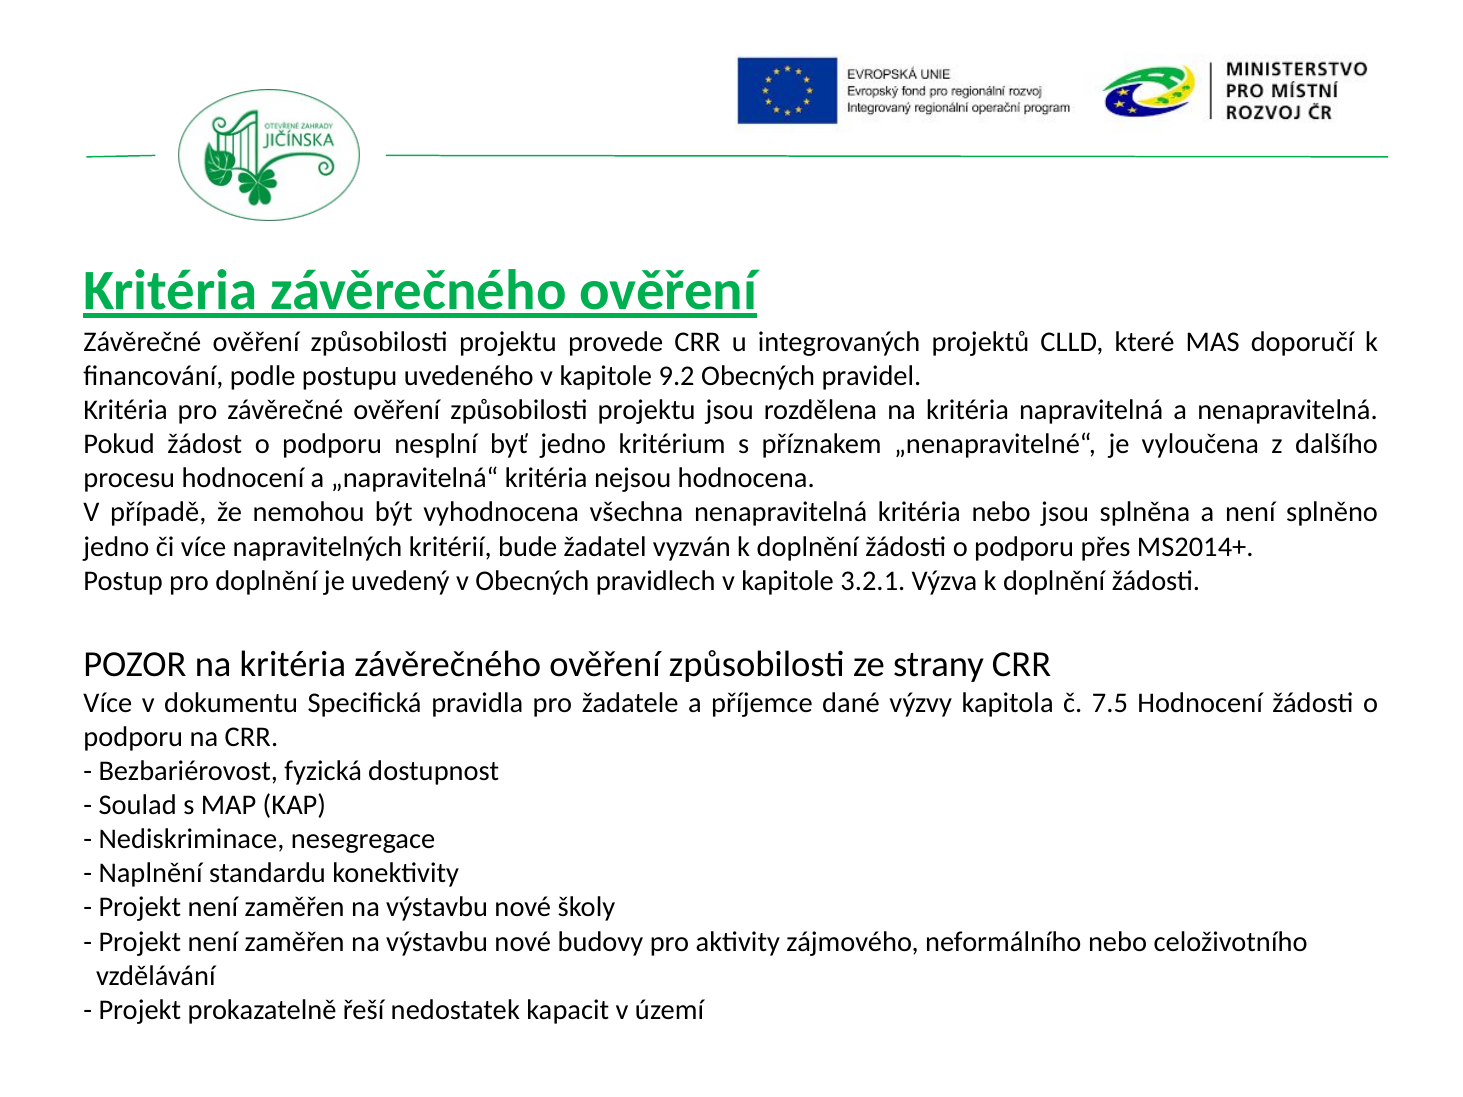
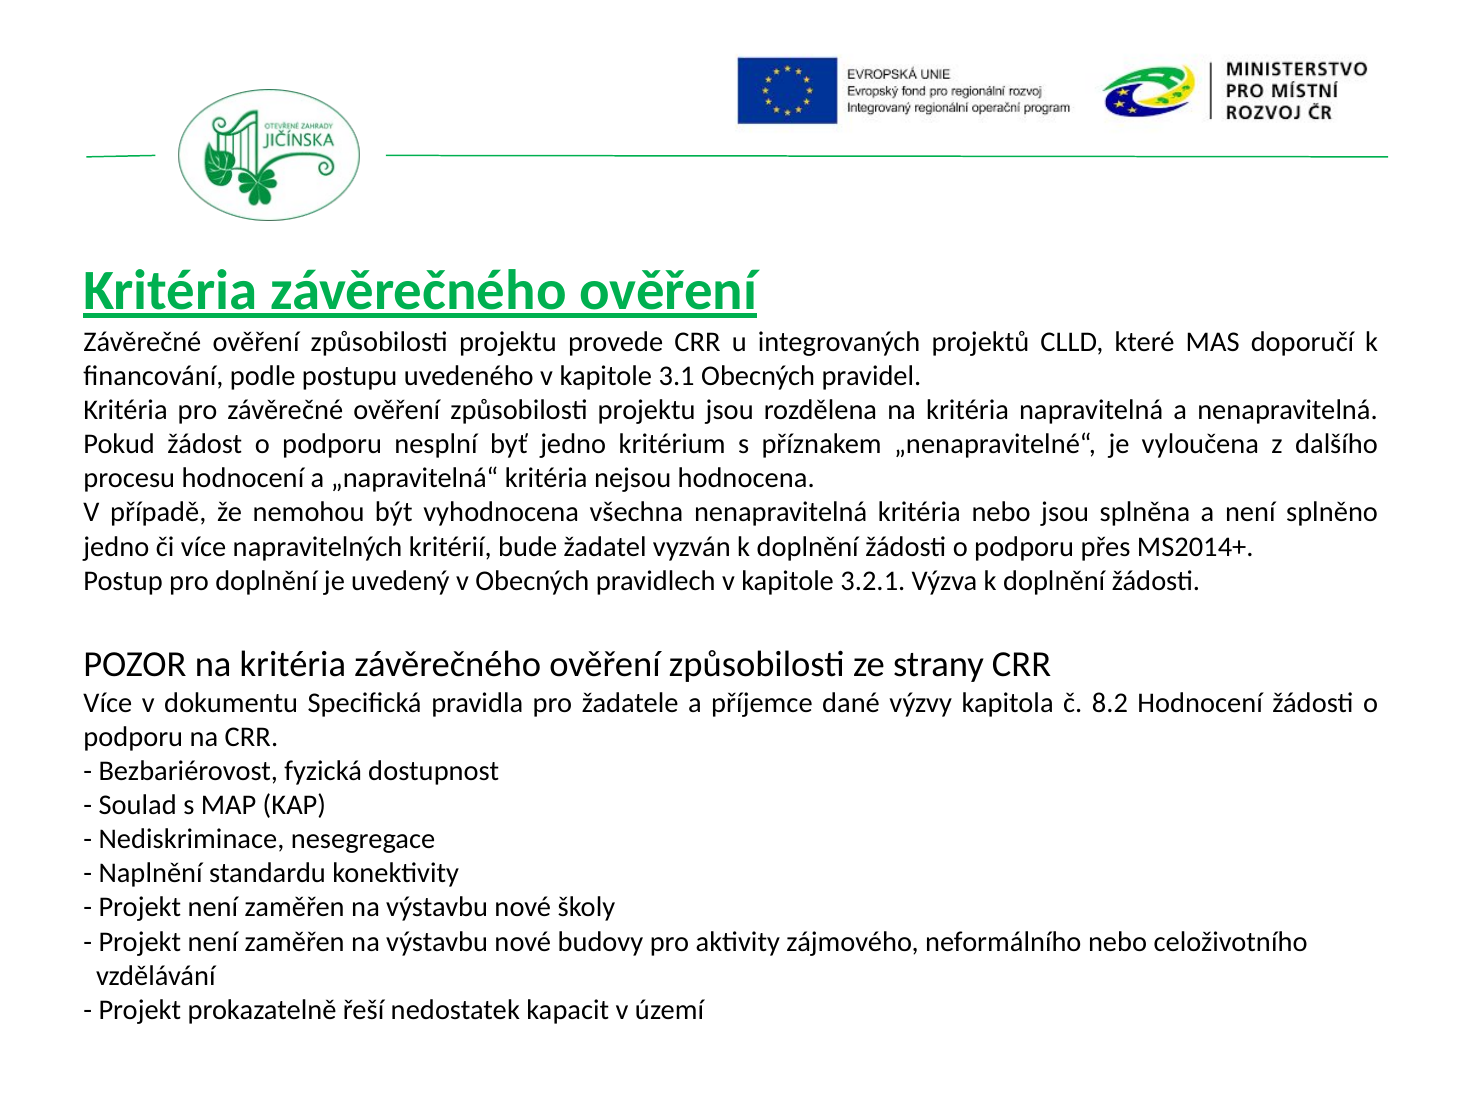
9.2: 9.2 -> 3.1
7.5: 7.5 -> 8.2
